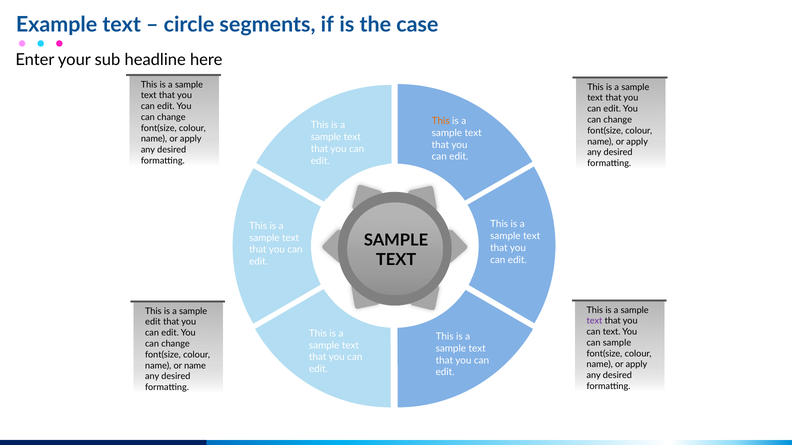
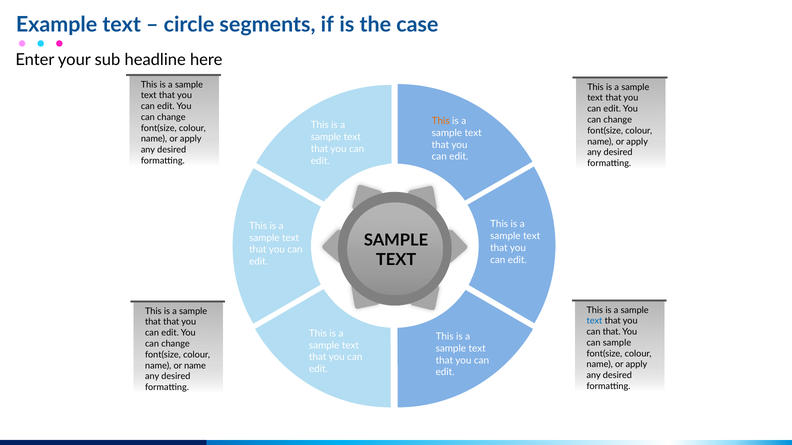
text at (594, 321) colour: purple -> blue
edit at (153, 322): edit -> that
can text: text -> that
